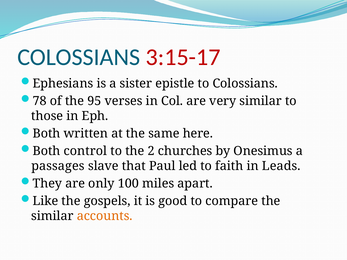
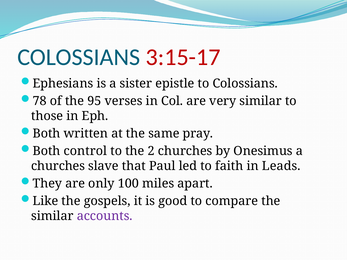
here: here -> pray
passages at (58, 166): passages -> churches
accounts colour: orange -> purple
